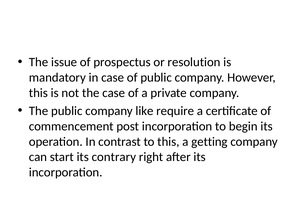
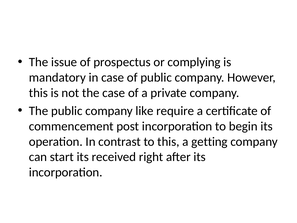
resolution: resolution -> complying
contrary: contrary -> received
